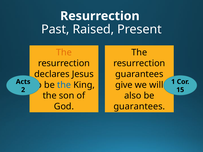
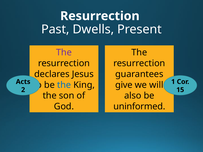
Raised: Raised -> Dwells
The at (64, 53) colour: orange -> purple
guarantees at (139, 107): guarantees -> uninformed
